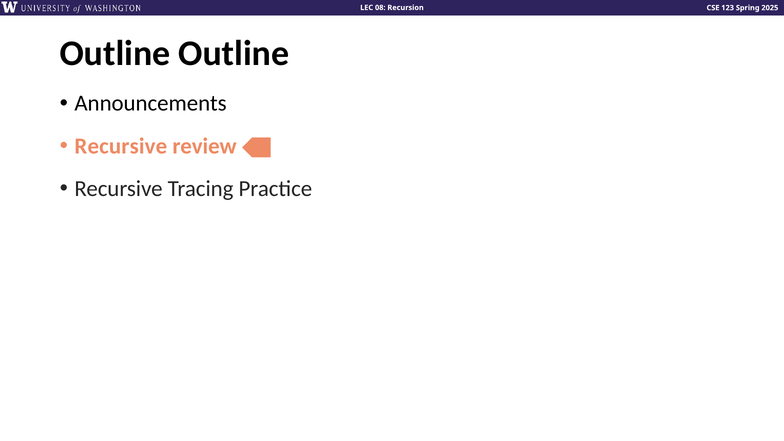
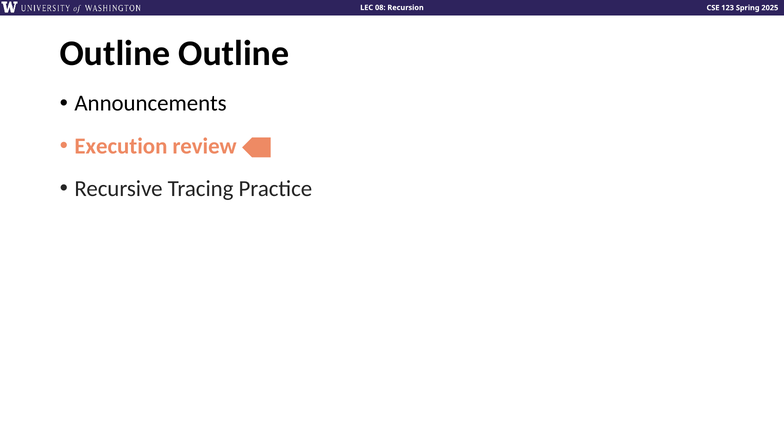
Recursive at (121, 146): Recursive -> Execution
